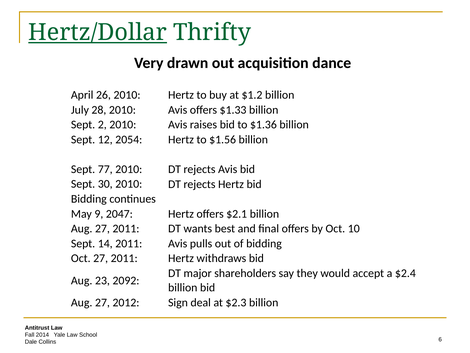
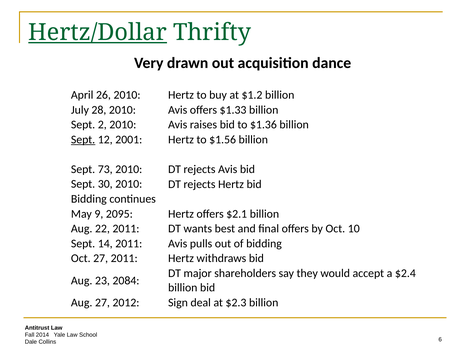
Sept at (83, 139) underline: none -> present
2054: 2054 -> 2001
77: 77 -> 73
2047: 2047 -> 2095
27 at (102, 228): 27 -> 22
2092: 2092 -> 2084
